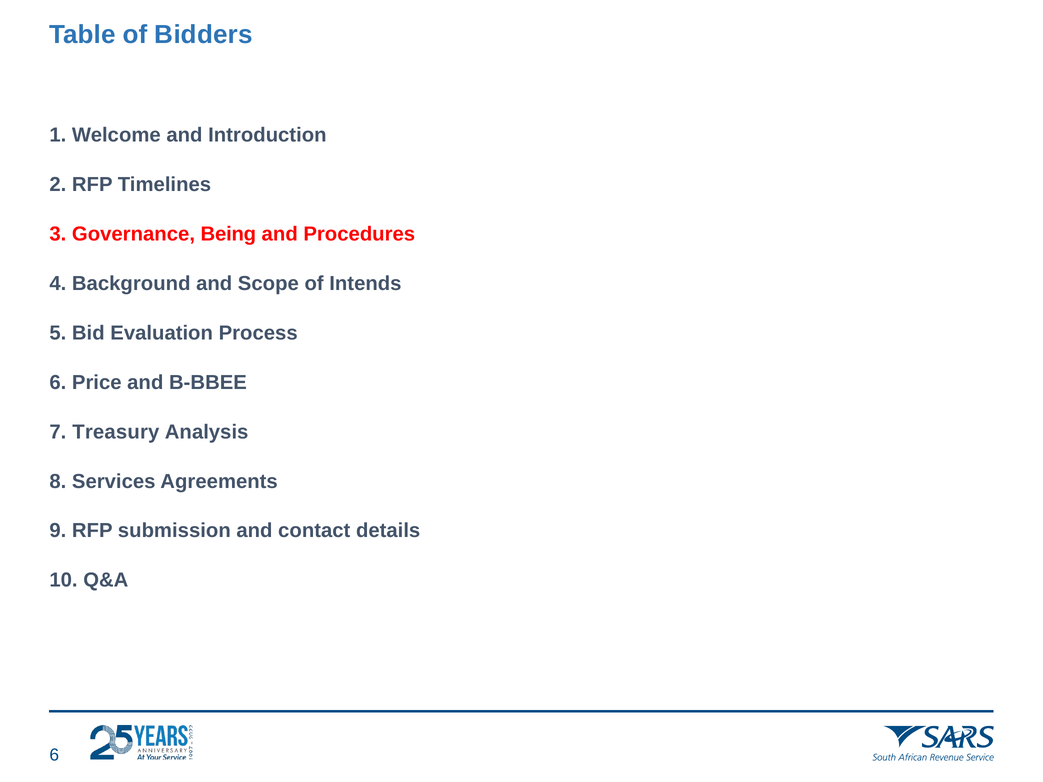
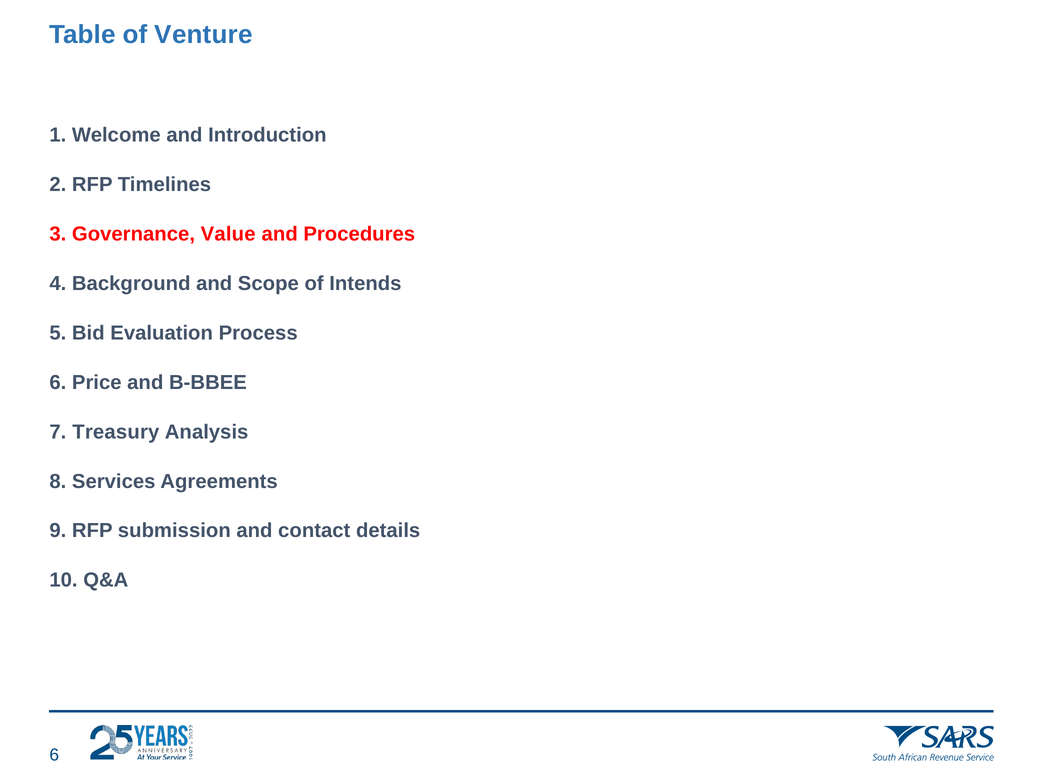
Bidders: Bidders -> Venture
Being: Being -> Value
